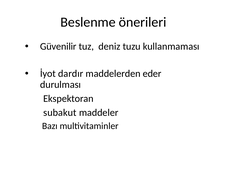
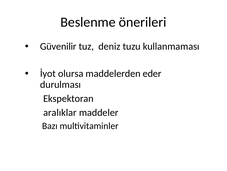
dardır: dardır -> olursa
subakut: subakut -> aralıklar
